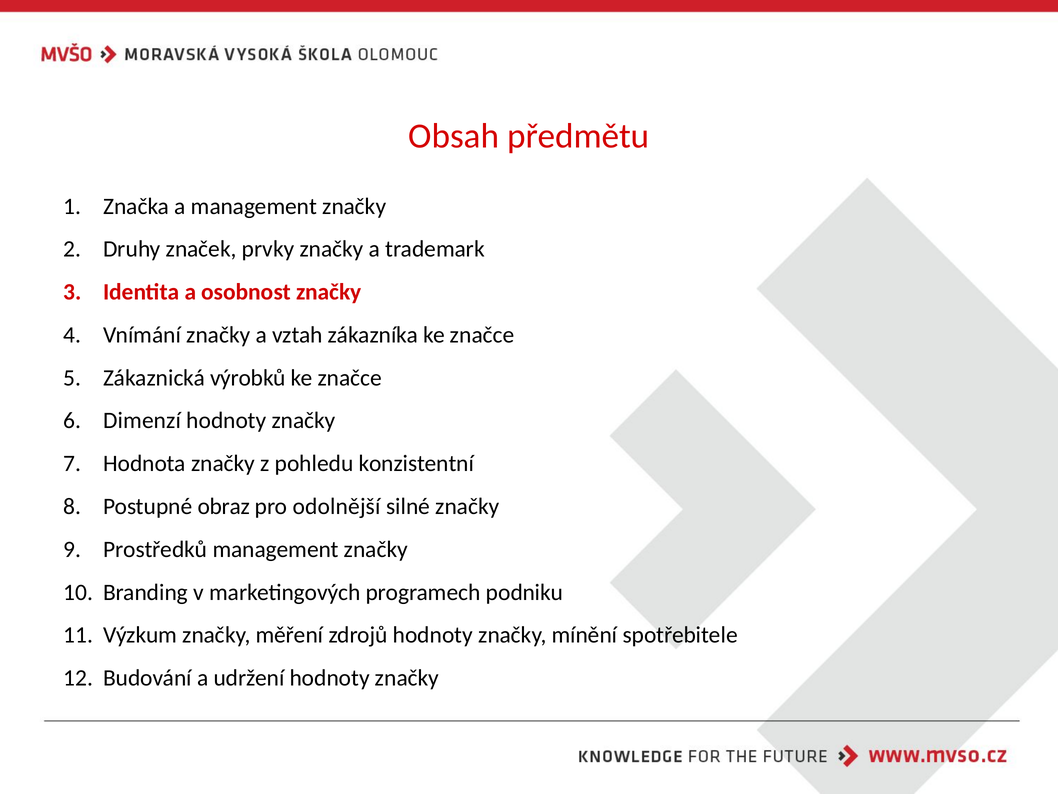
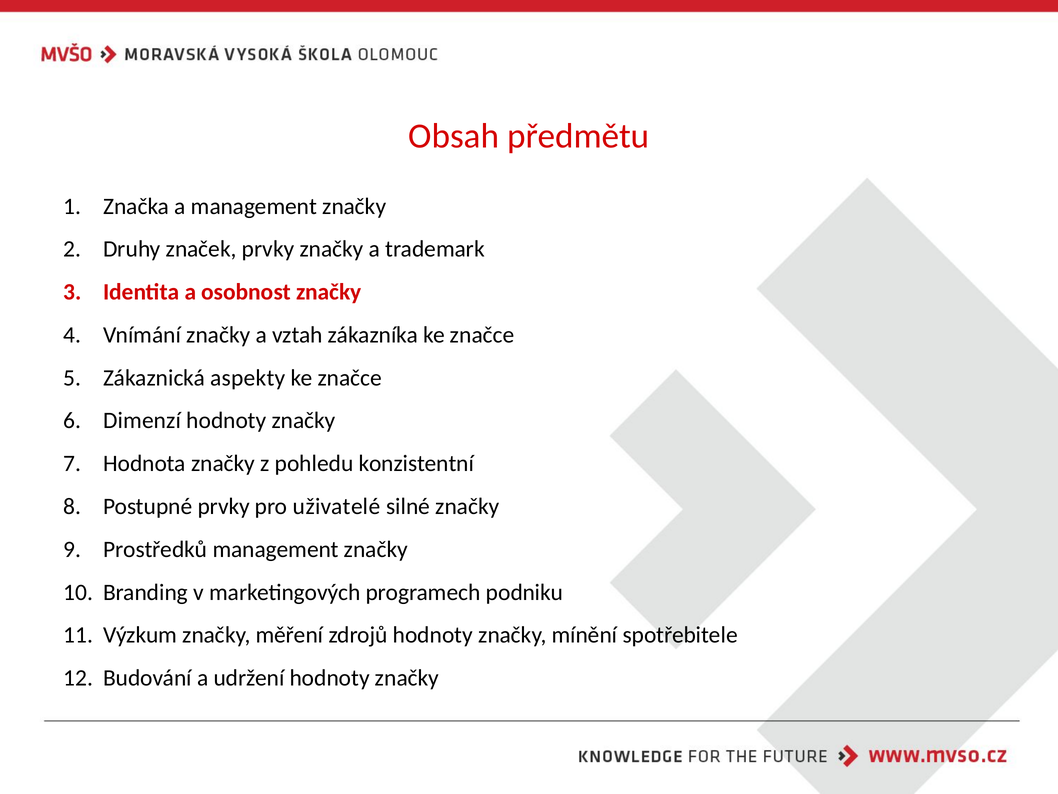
výrobků: výrobků -> aspekty
Postupné obraz: obraz -> prvky
odolnější: odolnější -> uživatelé
